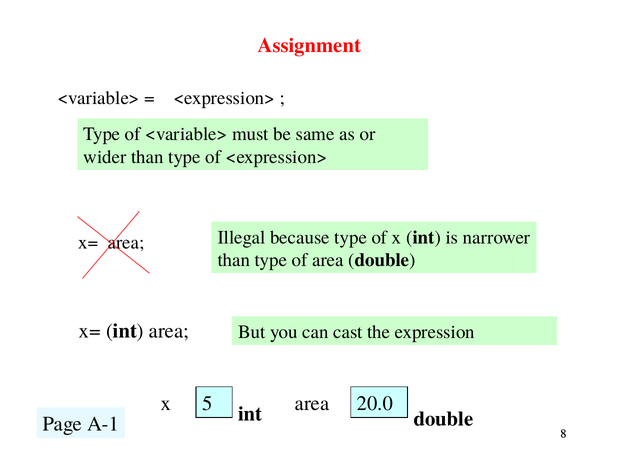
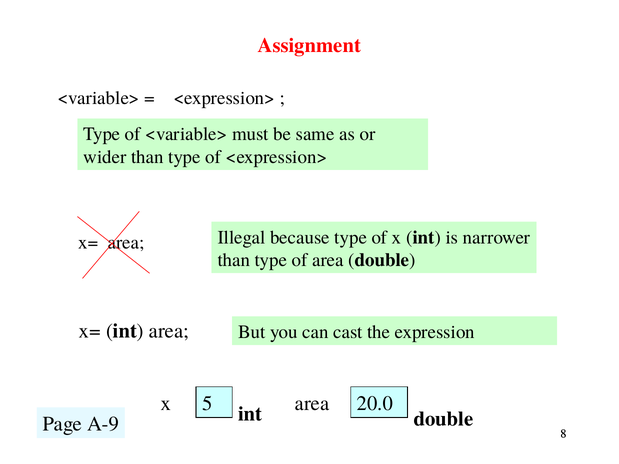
A-1: A-1 -> A-9
